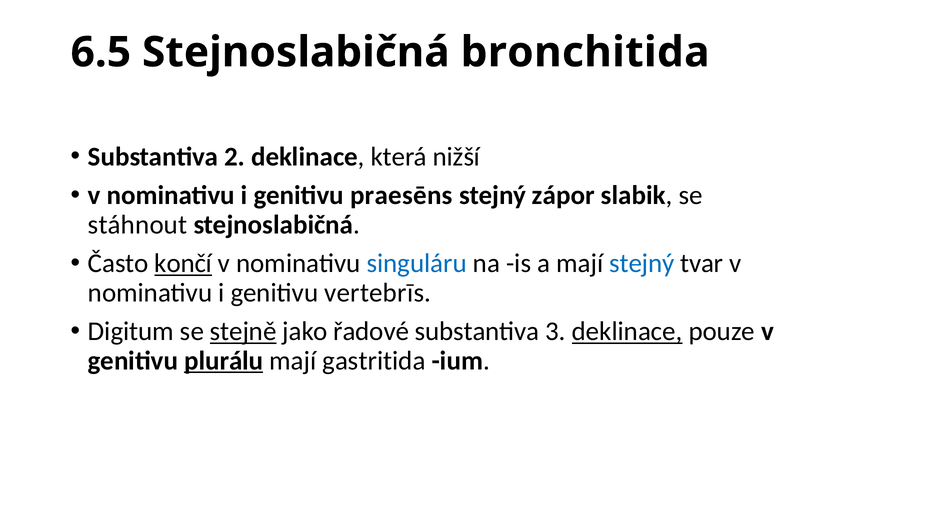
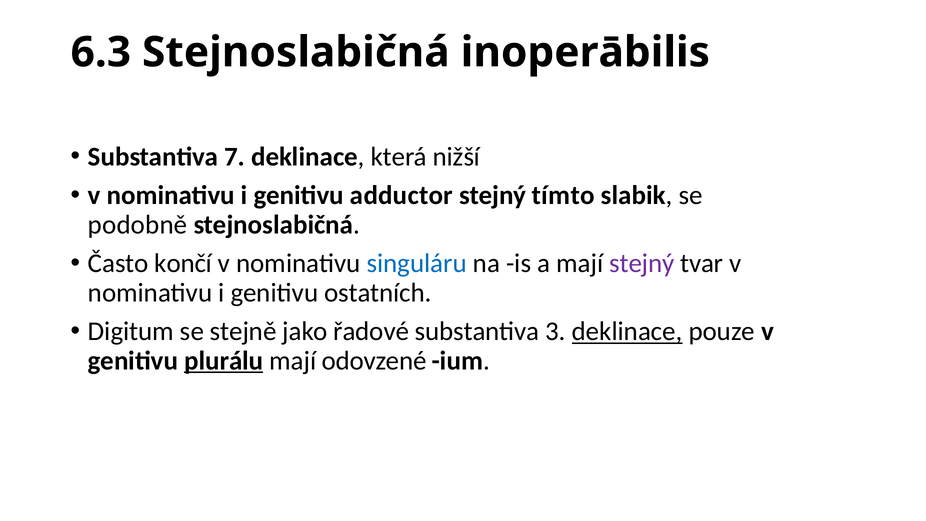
6.5: 6.5 -> 6.3
bronchitida: bronchitida -> inoperābilis
2: 2 -> 7
praesēns: praesēns -> adductor
zápor: zápor -> tímto
stáhnout: stáhnout -> podobně
končí underline: present -> none
stejný at (642, 263) colour: blue -> purple
vertebrīs: vertebrīs -> ostatních
stejně underline: present -> none
gastritida: gastritida -> odovzené
